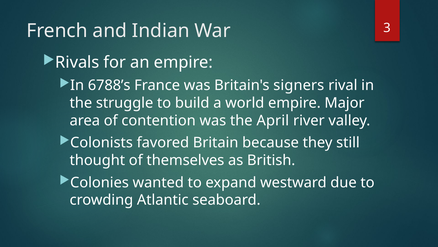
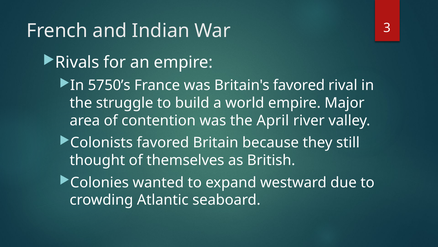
6788’s: 6788’s -> 5750’s
Britain's signers: signers -> favored
